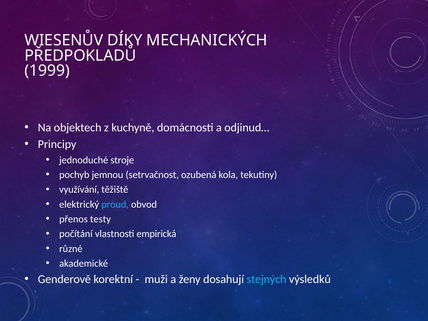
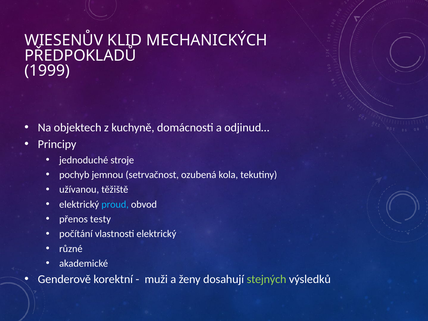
DÍKY: DÍKY -> KLID
využívání: využívání -> užívanou
vlastnosti empirická: empirická -> elektrický
stejných colour: light blue -> light green
